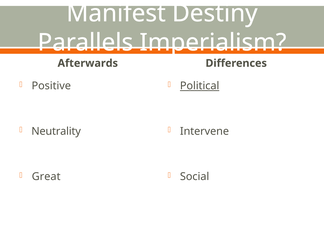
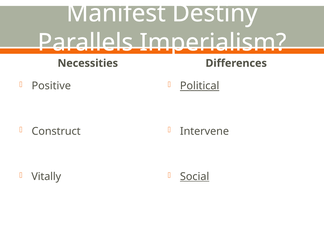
Afterwards: Afterwards -> Necessities
Neutrality: Neutrality -> Construct
Great: Great -> Vitally
Social underline: none -> present
